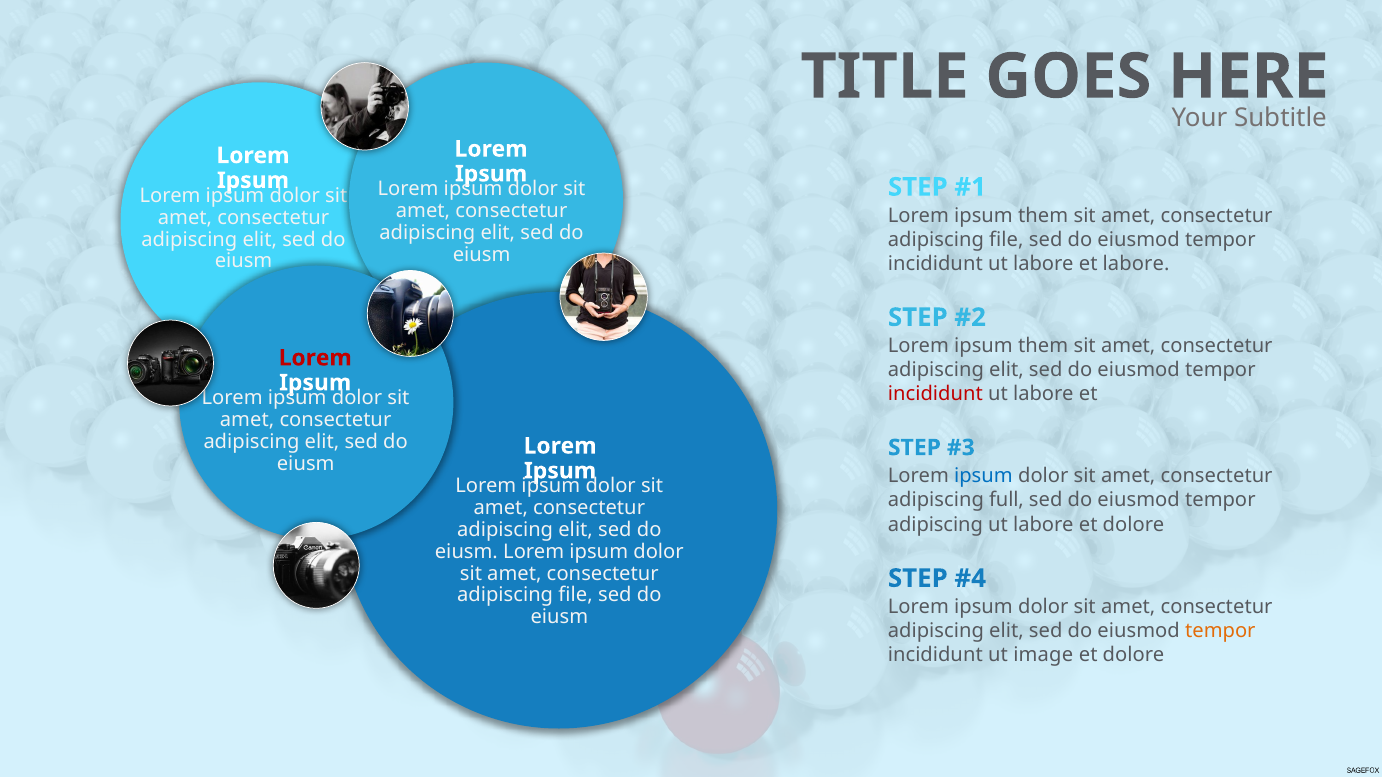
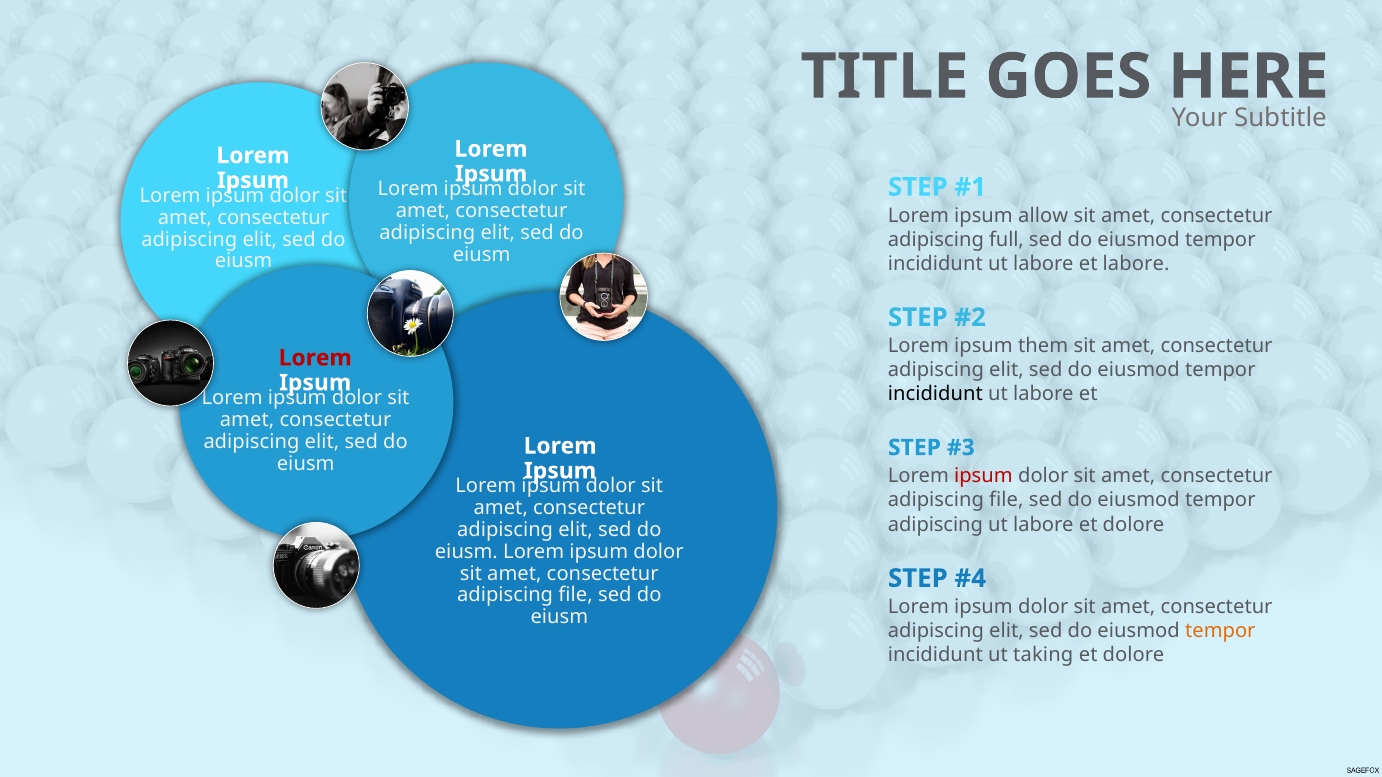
them at (1043, 216): them -> allow
file at (1006, 240): file -> full
incididunt at (935, 394) colour: red -> black
ipsum at (983, 476) colour: blue -> red
full at (1006, 500): full -> file
image: image -> taking
